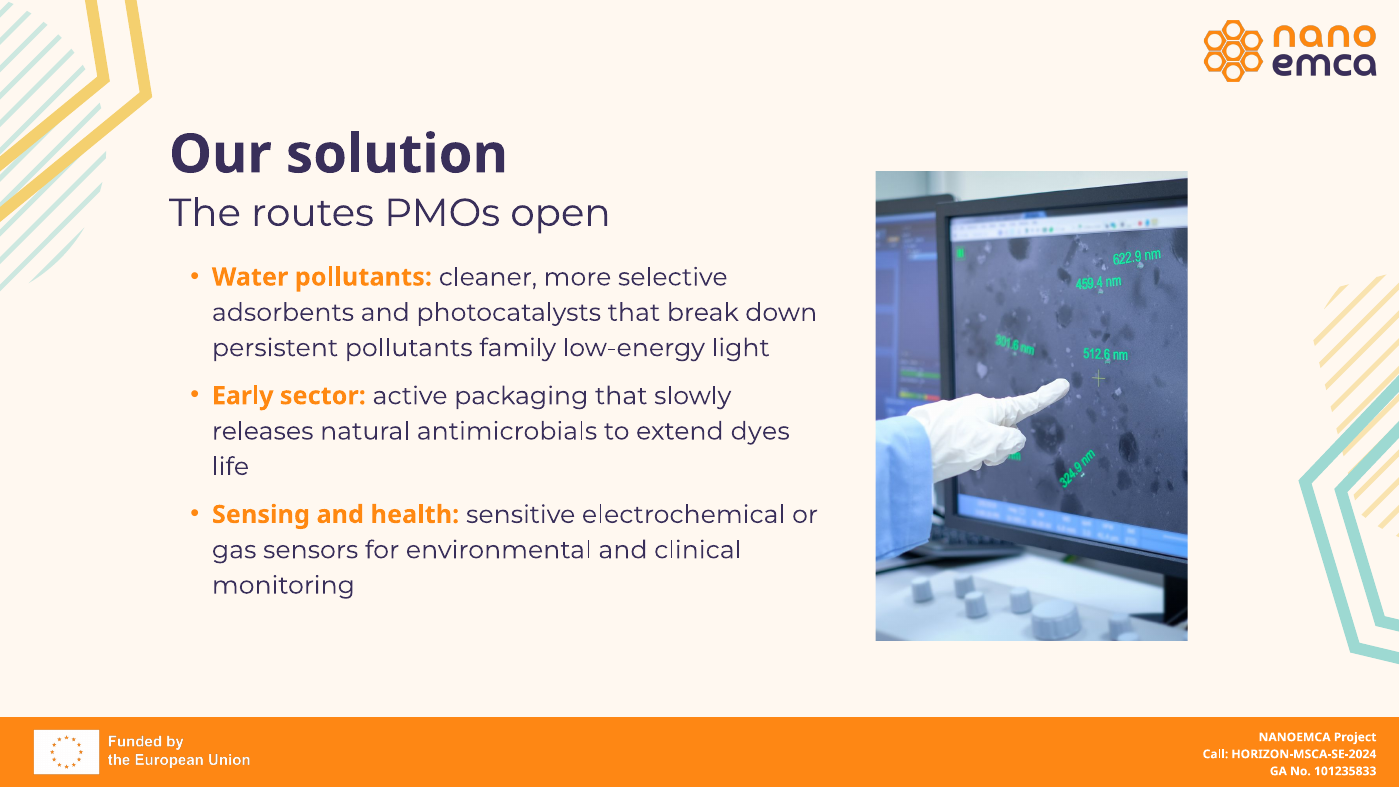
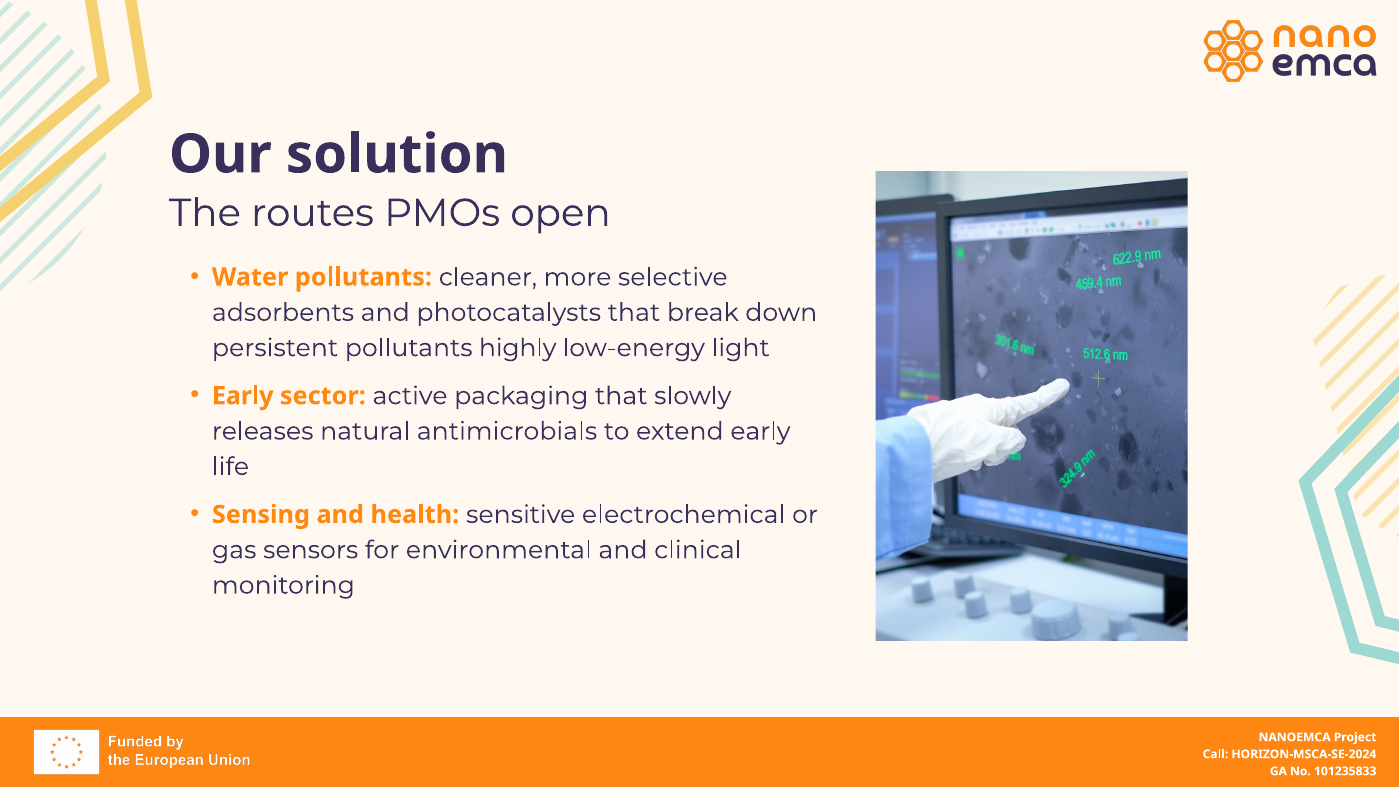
family: family -> highly
extend dyes: dyes -> early
